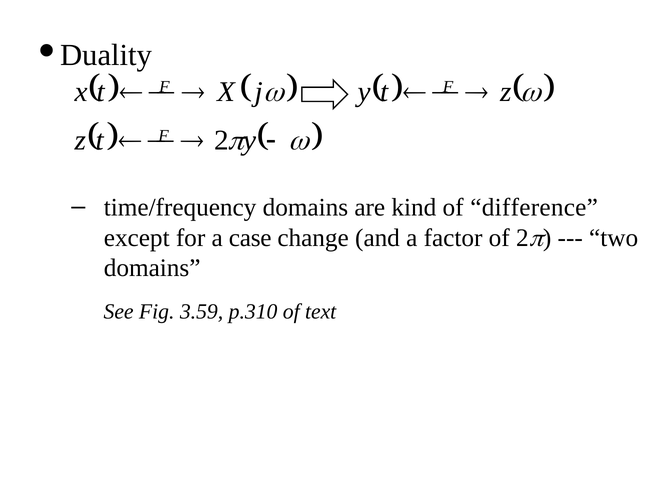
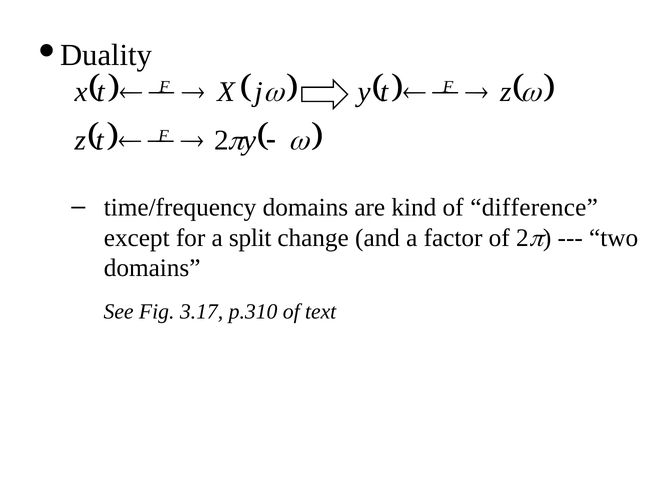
case: case -> split
3.59: 3.59 -> 3.17
